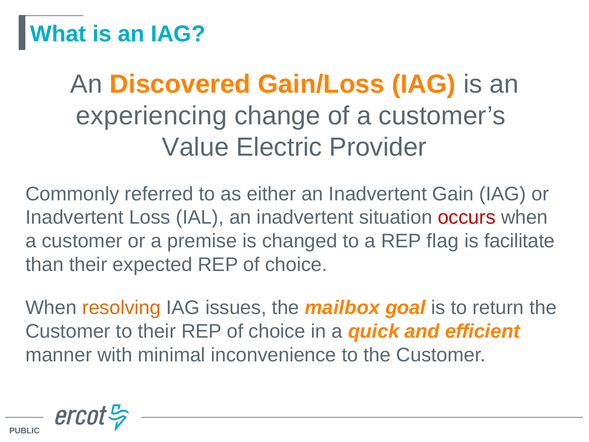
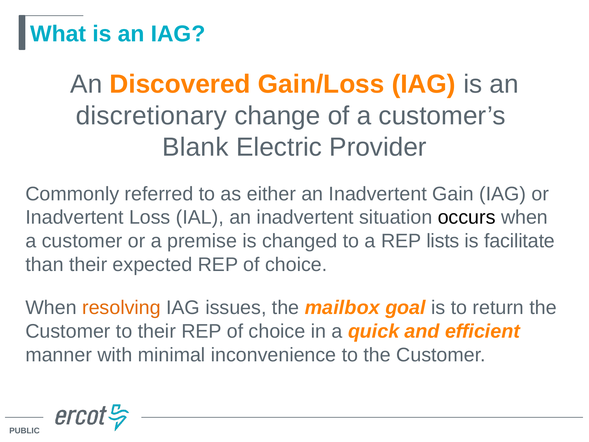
experiencing: experiencing -> discretionary
Value: Value -> Blank
occurs colour: red -> black
flag: flag -> lists
